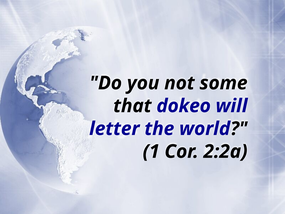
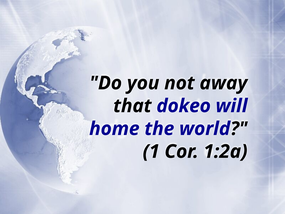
some: some -> away
letter: letter -> home
2:2a: 2:2a -> 1:2a
